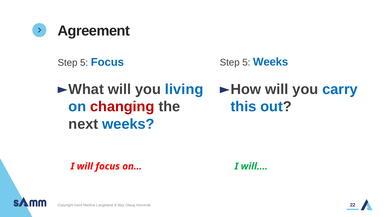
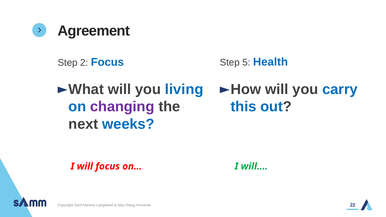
5 Weeks: Weeks -> Health
5 at (84, 63): 5 -> 2
changing colour: red -> purple
